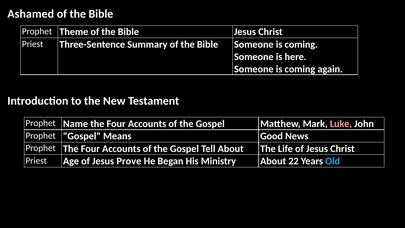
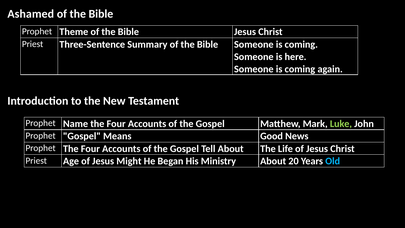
Luke colour: pink -> light green
Prove: Prove -> Might
22: 22 -> 20
